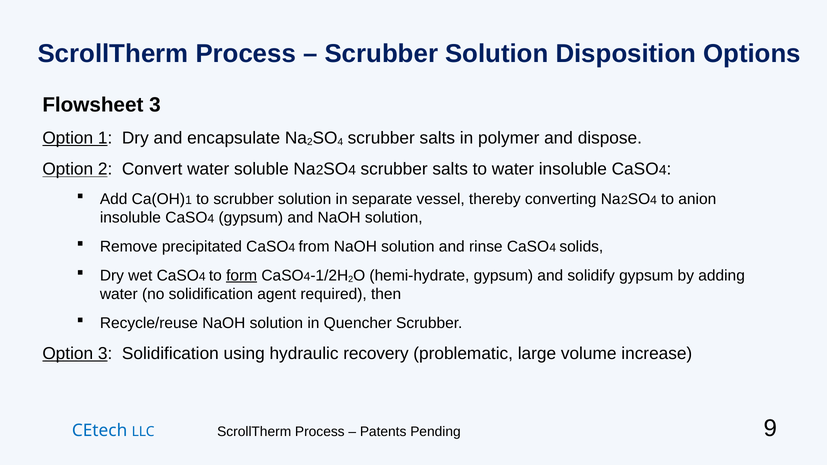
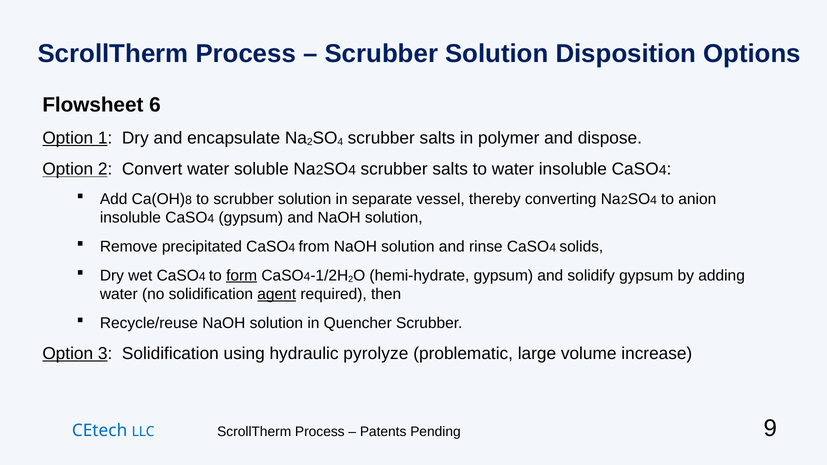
Flowsheet 3: 3 -> 6
1 at (189, 200): 1 -> 8
agent underline: none -> present
recovery: recovery -> pyrolyze
